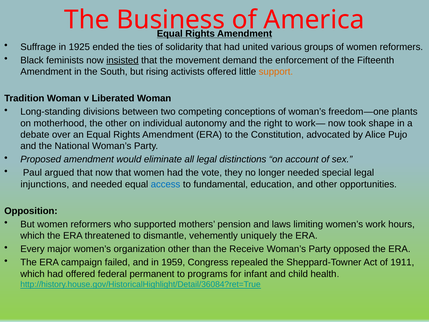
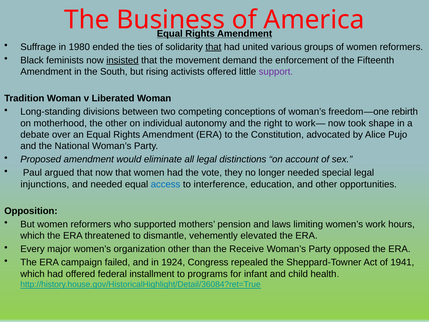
1925: 1925 -> 1980
that at (213, 47) underline: none -> present
support colour: orange -> purple
plants: plants -> rebirth
fundamental: fundamental -> interference
uniquely: uniquely -> elevated
1959: 1959 -> 1924
1911: 1911 -> 1941
permanent: permanent -> installment
